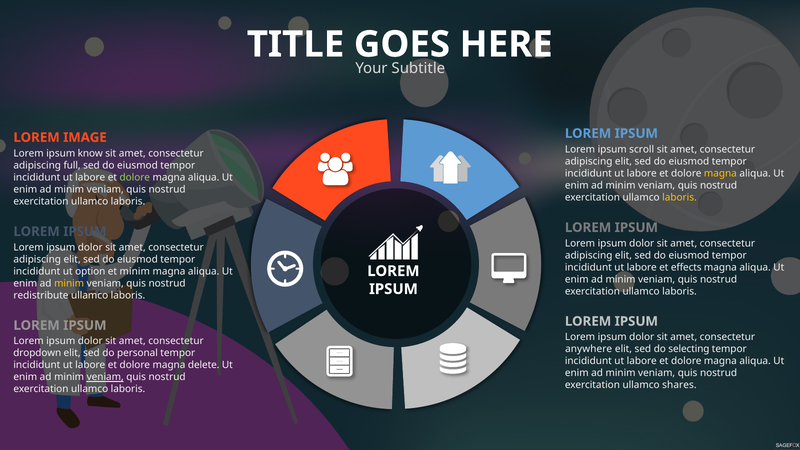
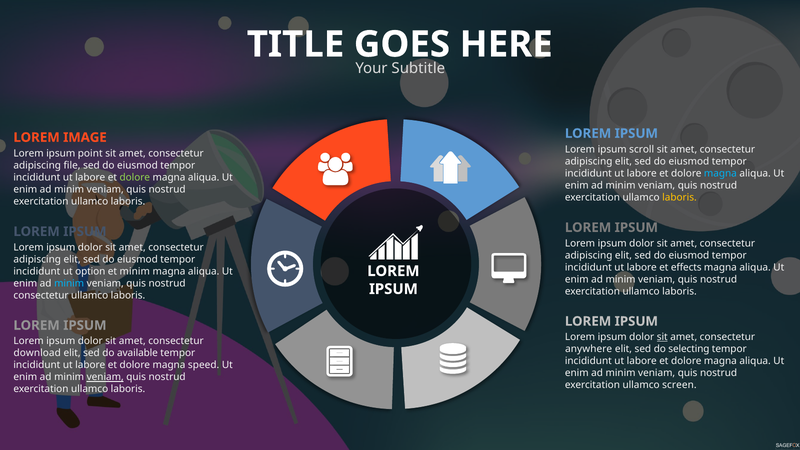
know: know -> point
full: full -> file
magna at (720, 173) colour: yellow -> light blue
minim at (69, 283) colour: yellow -> light blue
redistribute at (41, 295): redistribute -> consectetur
sit at (662, 337) underline: none -> present
dropdown: dropdown -> download
personal: personal -> available
delete: delete -> speed
shares: shares -> screen
